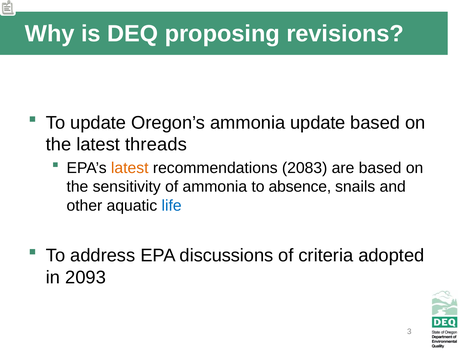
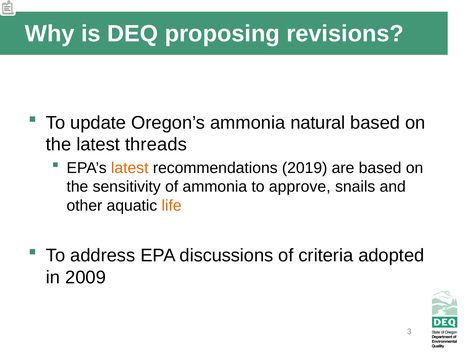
ammonia update: update -> natural
2083: 2083 -> 2019
absence: absence -> approve
life colour: blue -> orange
2093: 2093 -> 2009
